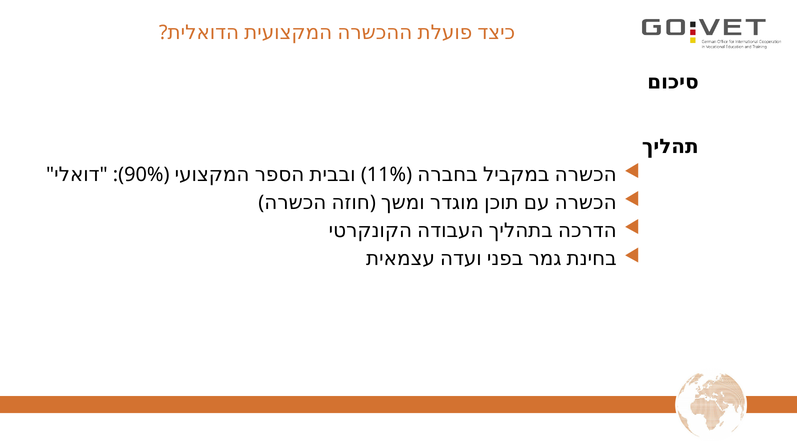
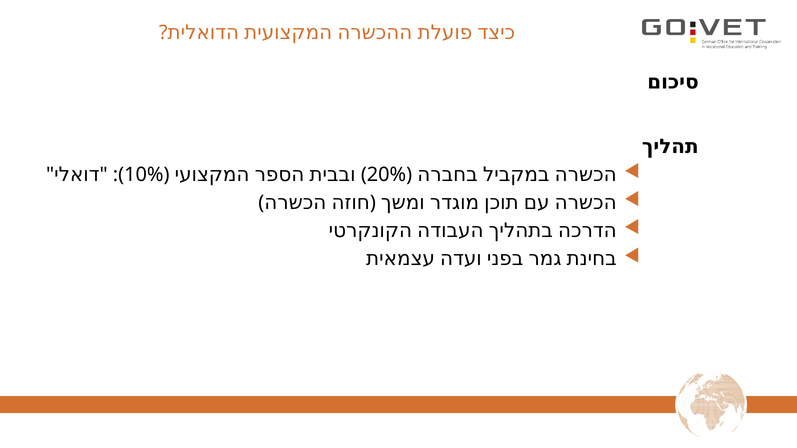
90%: 90% -> 10%
11%: 11% -> 20%
